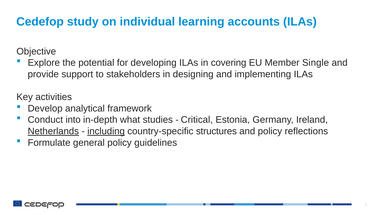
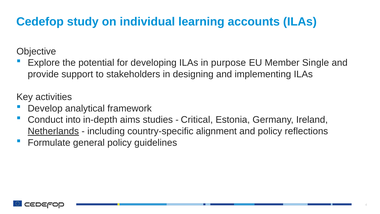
covering: covering -> purpose
what: what -> aims
including underline: present -> none
structures: structures -> alignment
